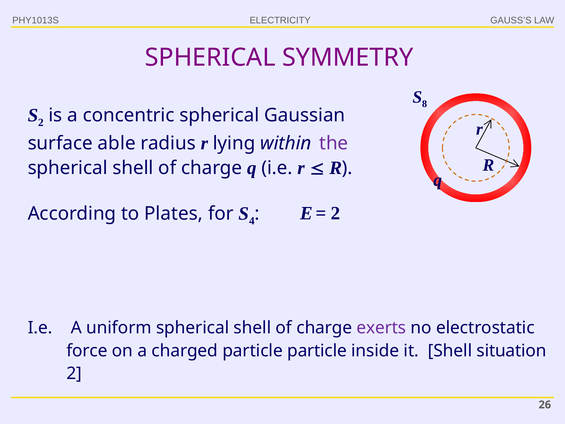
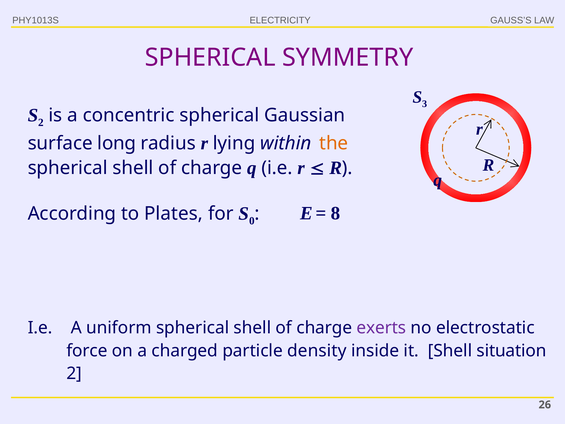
8: 8 -> 3
able: able -> long
the colour: purple -> orange
4: 4 -> 0
2 at (336, 213): 2 -> 8
particle particle: particle -> density
